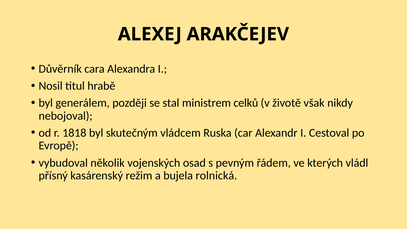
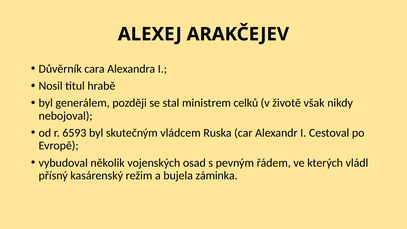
1818: 1818 -> 6593
rolnická: rolnická -> záminka
